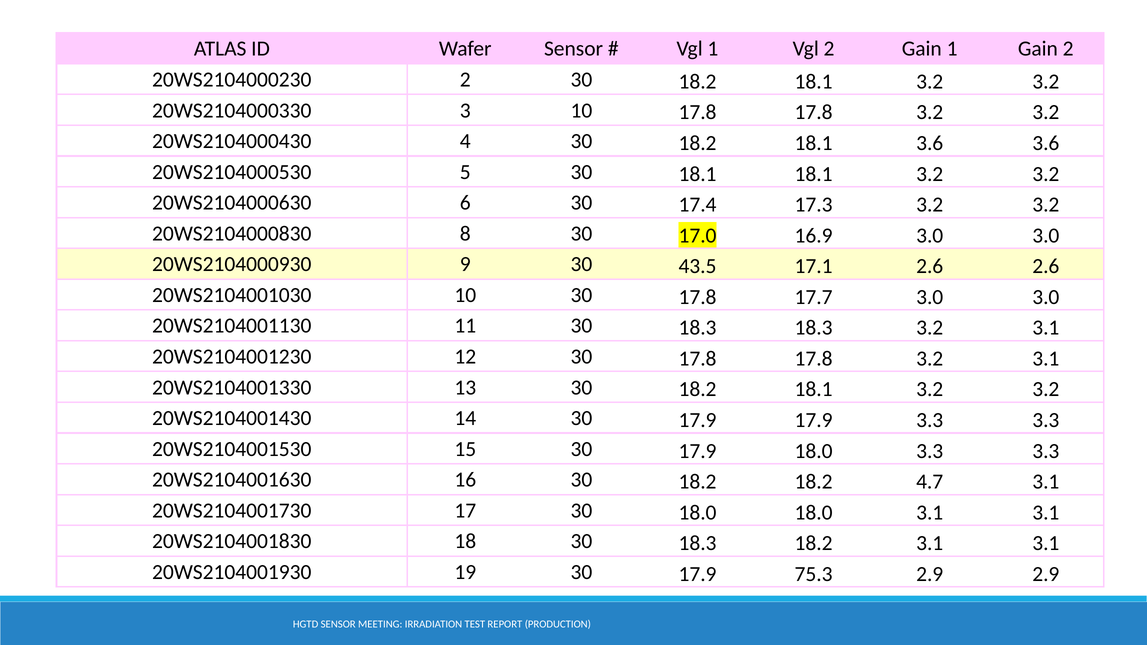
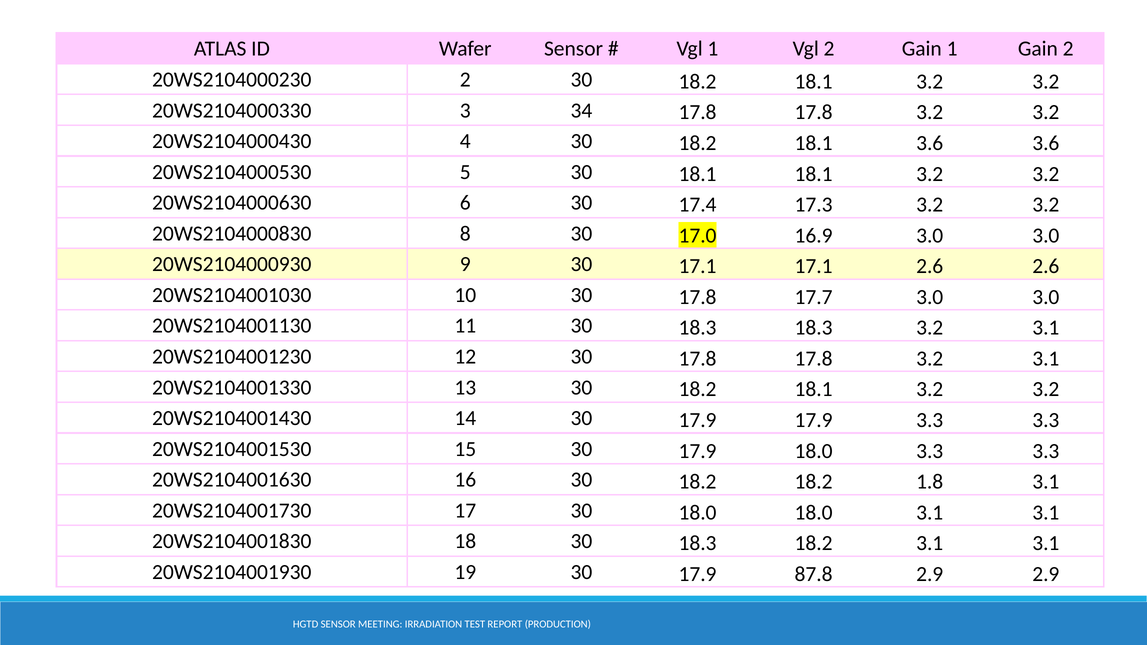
3 10: 10 -> 34
30 43.5: 43.5 -> 17.1
4.7: 4.7 -> 1.8
75.3: 75.3 -> 87.8
